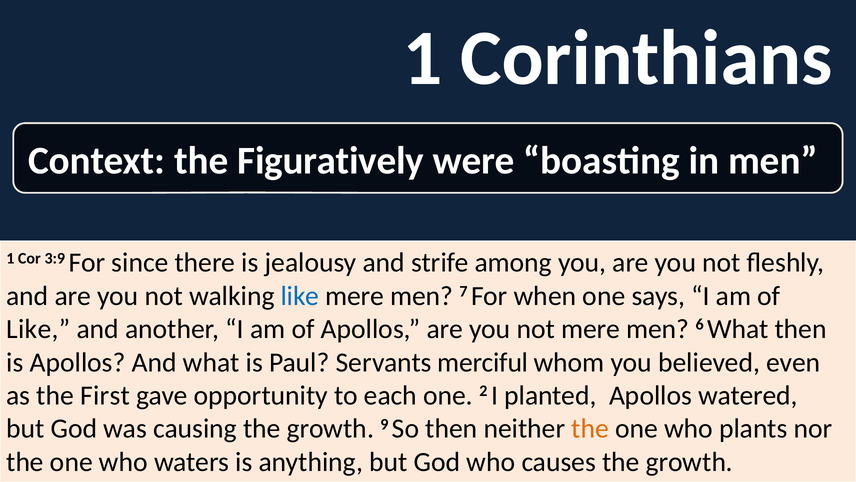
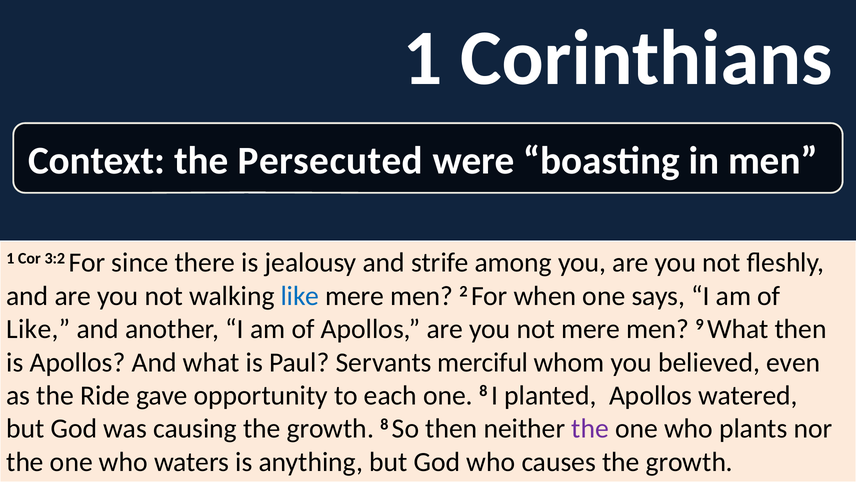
Figuratively: Figuratively -> Persecuted
3:9: 3:9 -> 3:2
7: 7 -> 2
6: 6 -> 9
First: First -> Ride
one 2: 2 -> 8
growth 9: 9 -> 8
the at (590, 428) colour: orange -> purple
